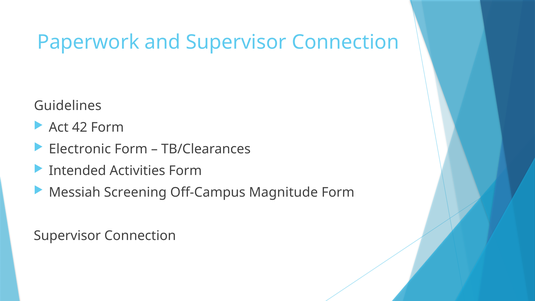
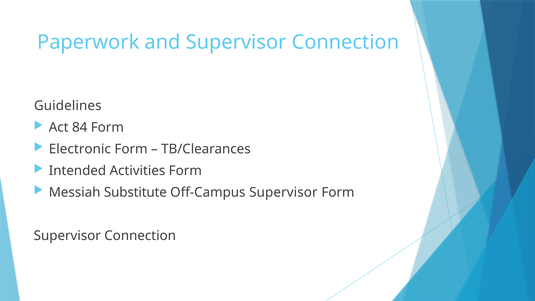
42: 42 -> 84
Screening: Screening -> Substitute
Off-Campus Magnitude: Magnitude -> Supervisor
